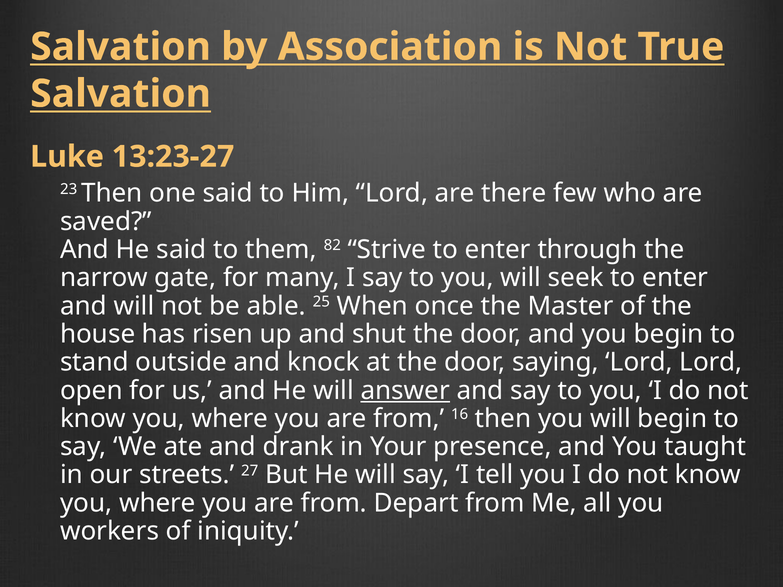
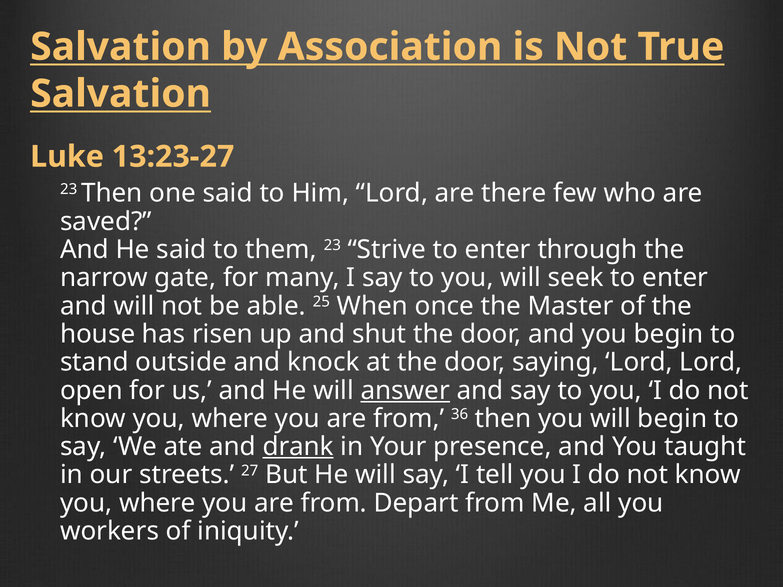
them 82: 82 -> 23
16: 16 -> 36
drank underline: none -> present
